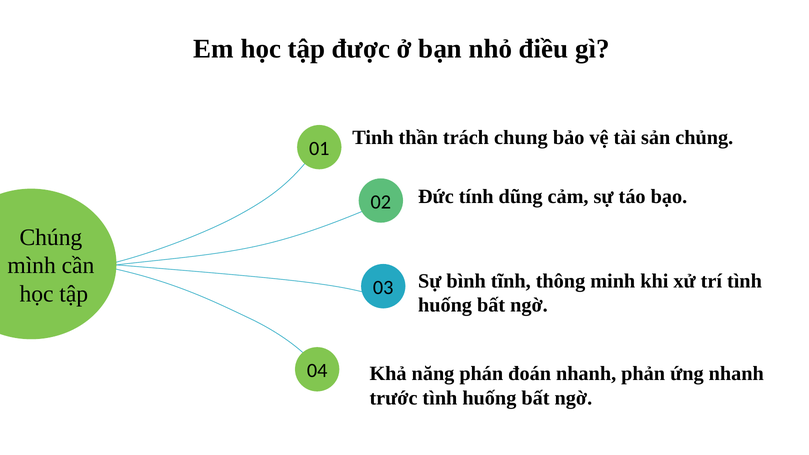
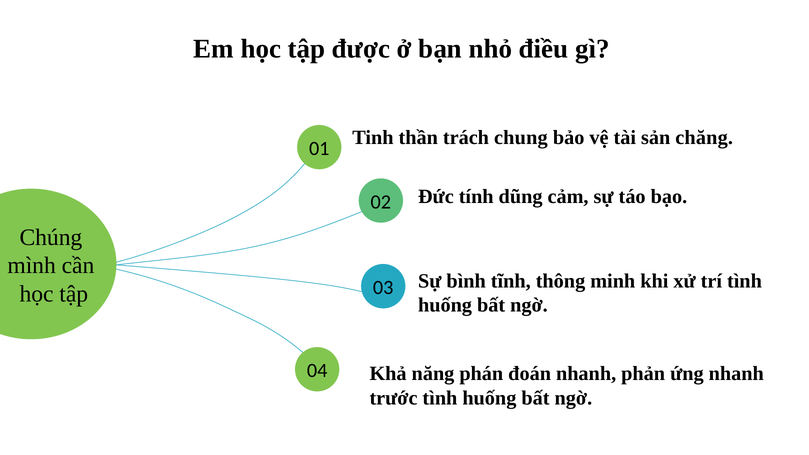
chủng: chủng -> chăng
